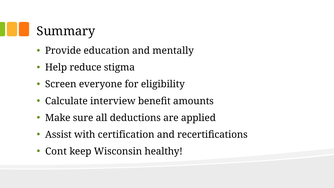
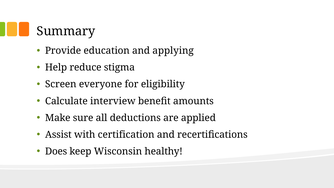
mentally: mentally -> applying
Cont: Cont -> Does
